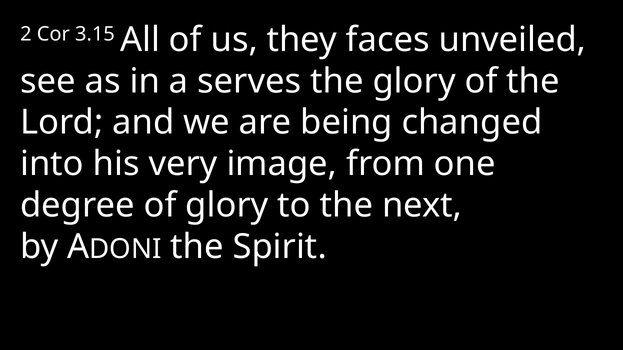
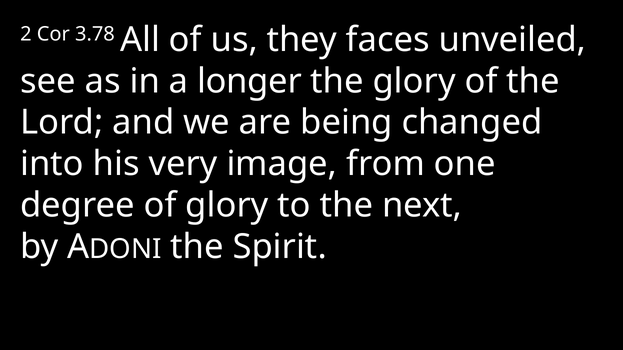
3.15: 3.15 -> 3.78
serves: serves -> longer
